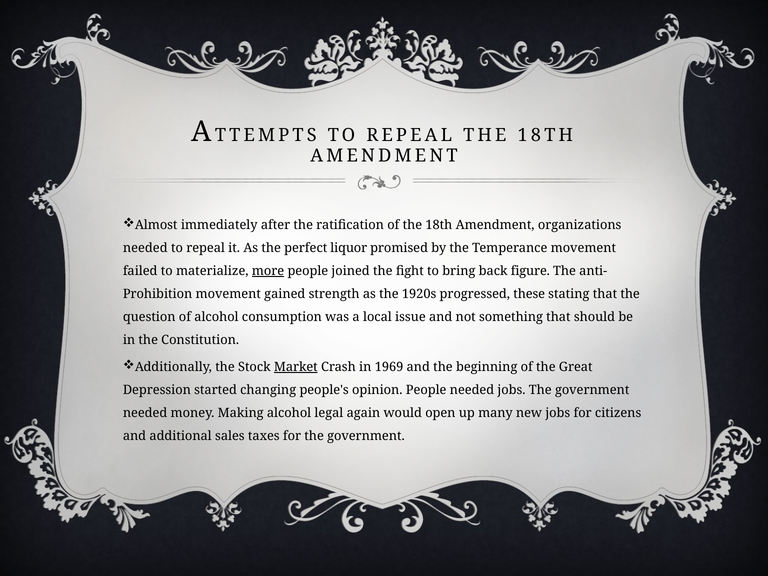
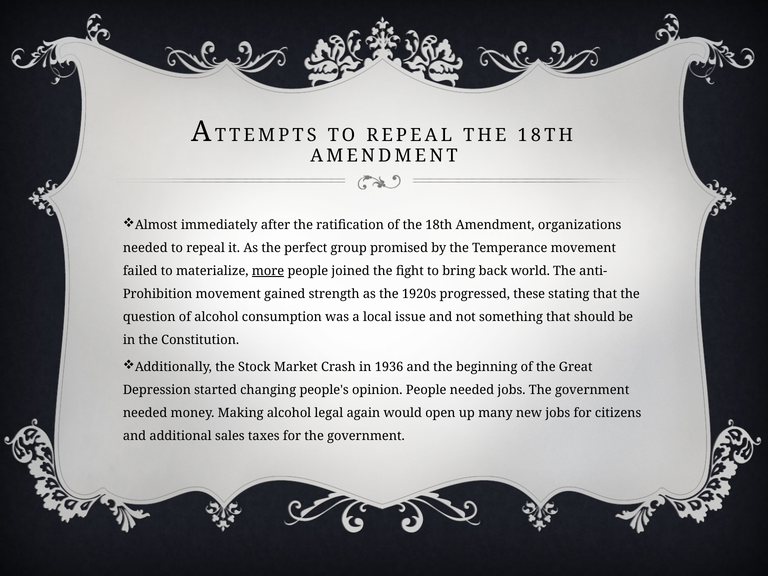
liquor: liquor -> group
figure: figure -> world
Market underline: present -> none
1969: 1969 -> 1936
